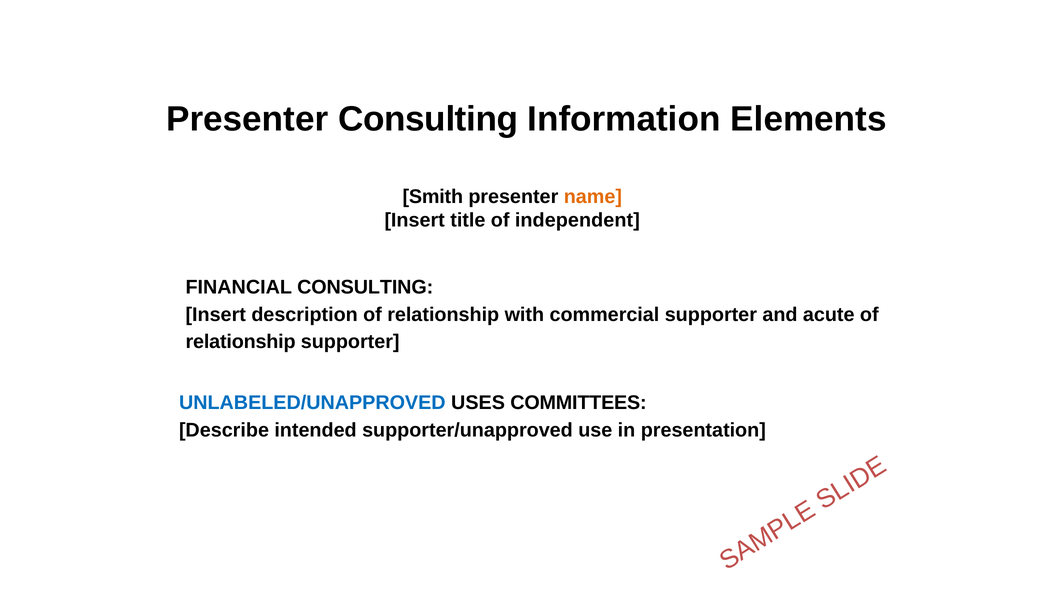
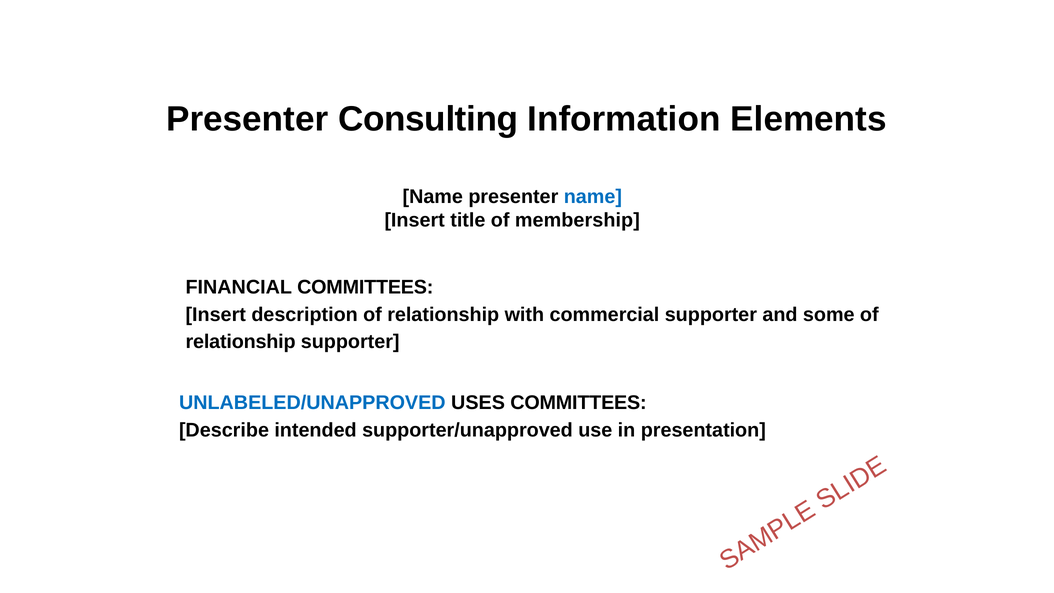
Smith at (433, 197): Smith -> Name
name at (593, 197) colour: orange -> blue
independent: independent -> membership
FINANCIAL CONSULTING: CONSULTING -> COMMITTEES
acute: acute -> some
